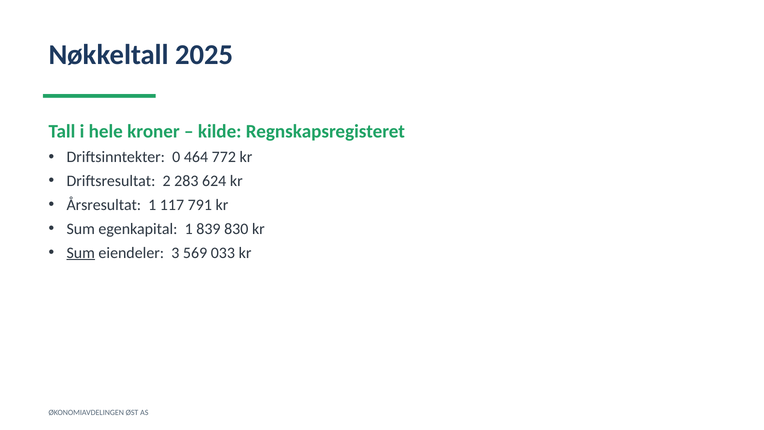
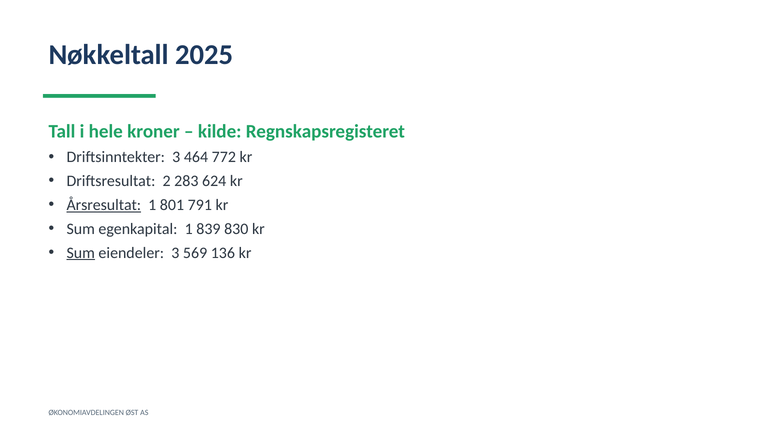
Driftsinntekter 0: 0 -> 3
Årsresultat underline: none -> present
117: 117 -> 801
033: 033 -> 136
